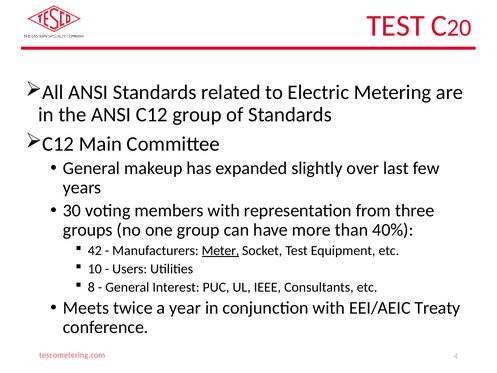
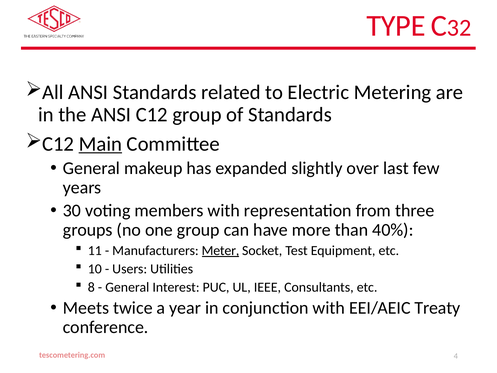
TEST at (396, 26): TEST -> TYPE
20: 20 -> 32
Main underline: none -> present
42: 42 -> 11
